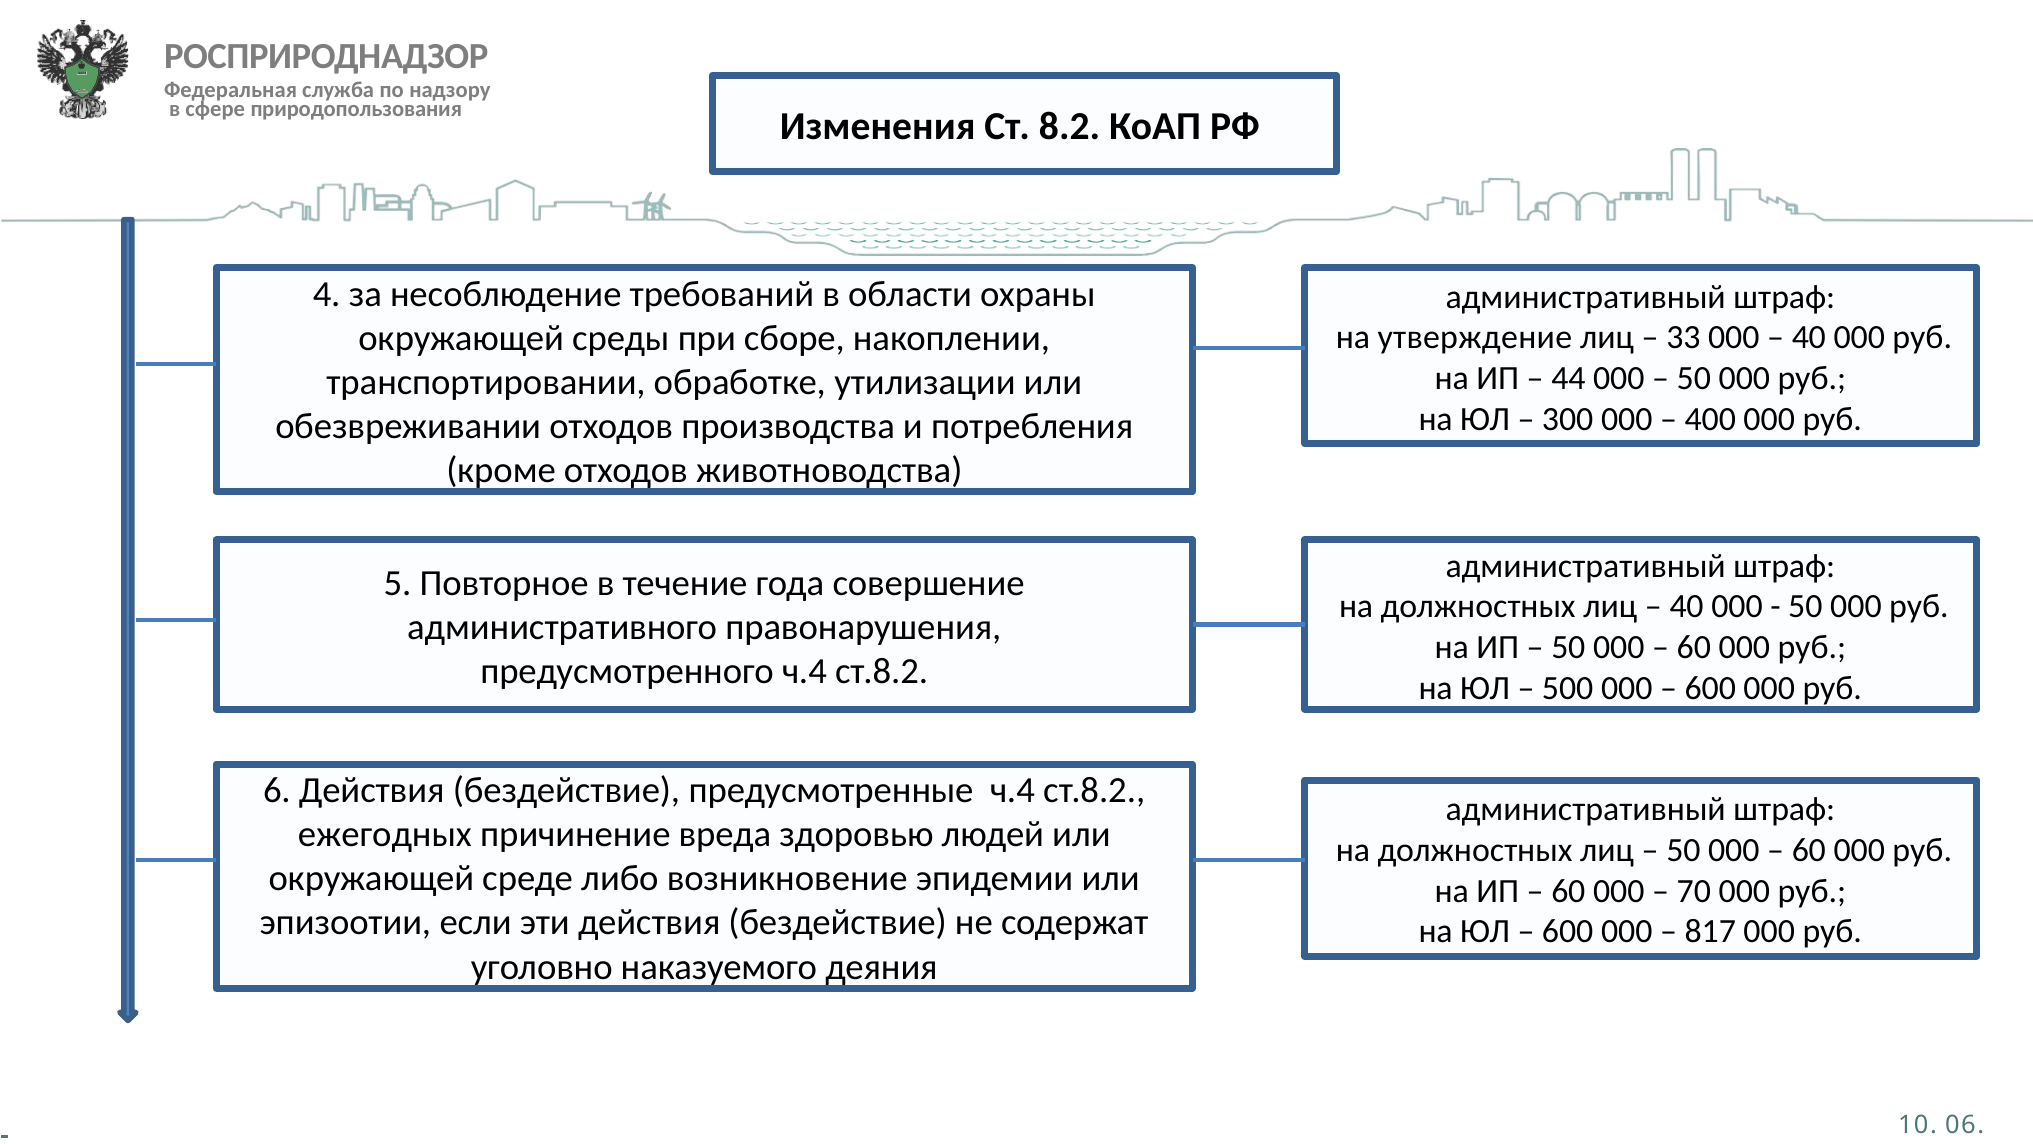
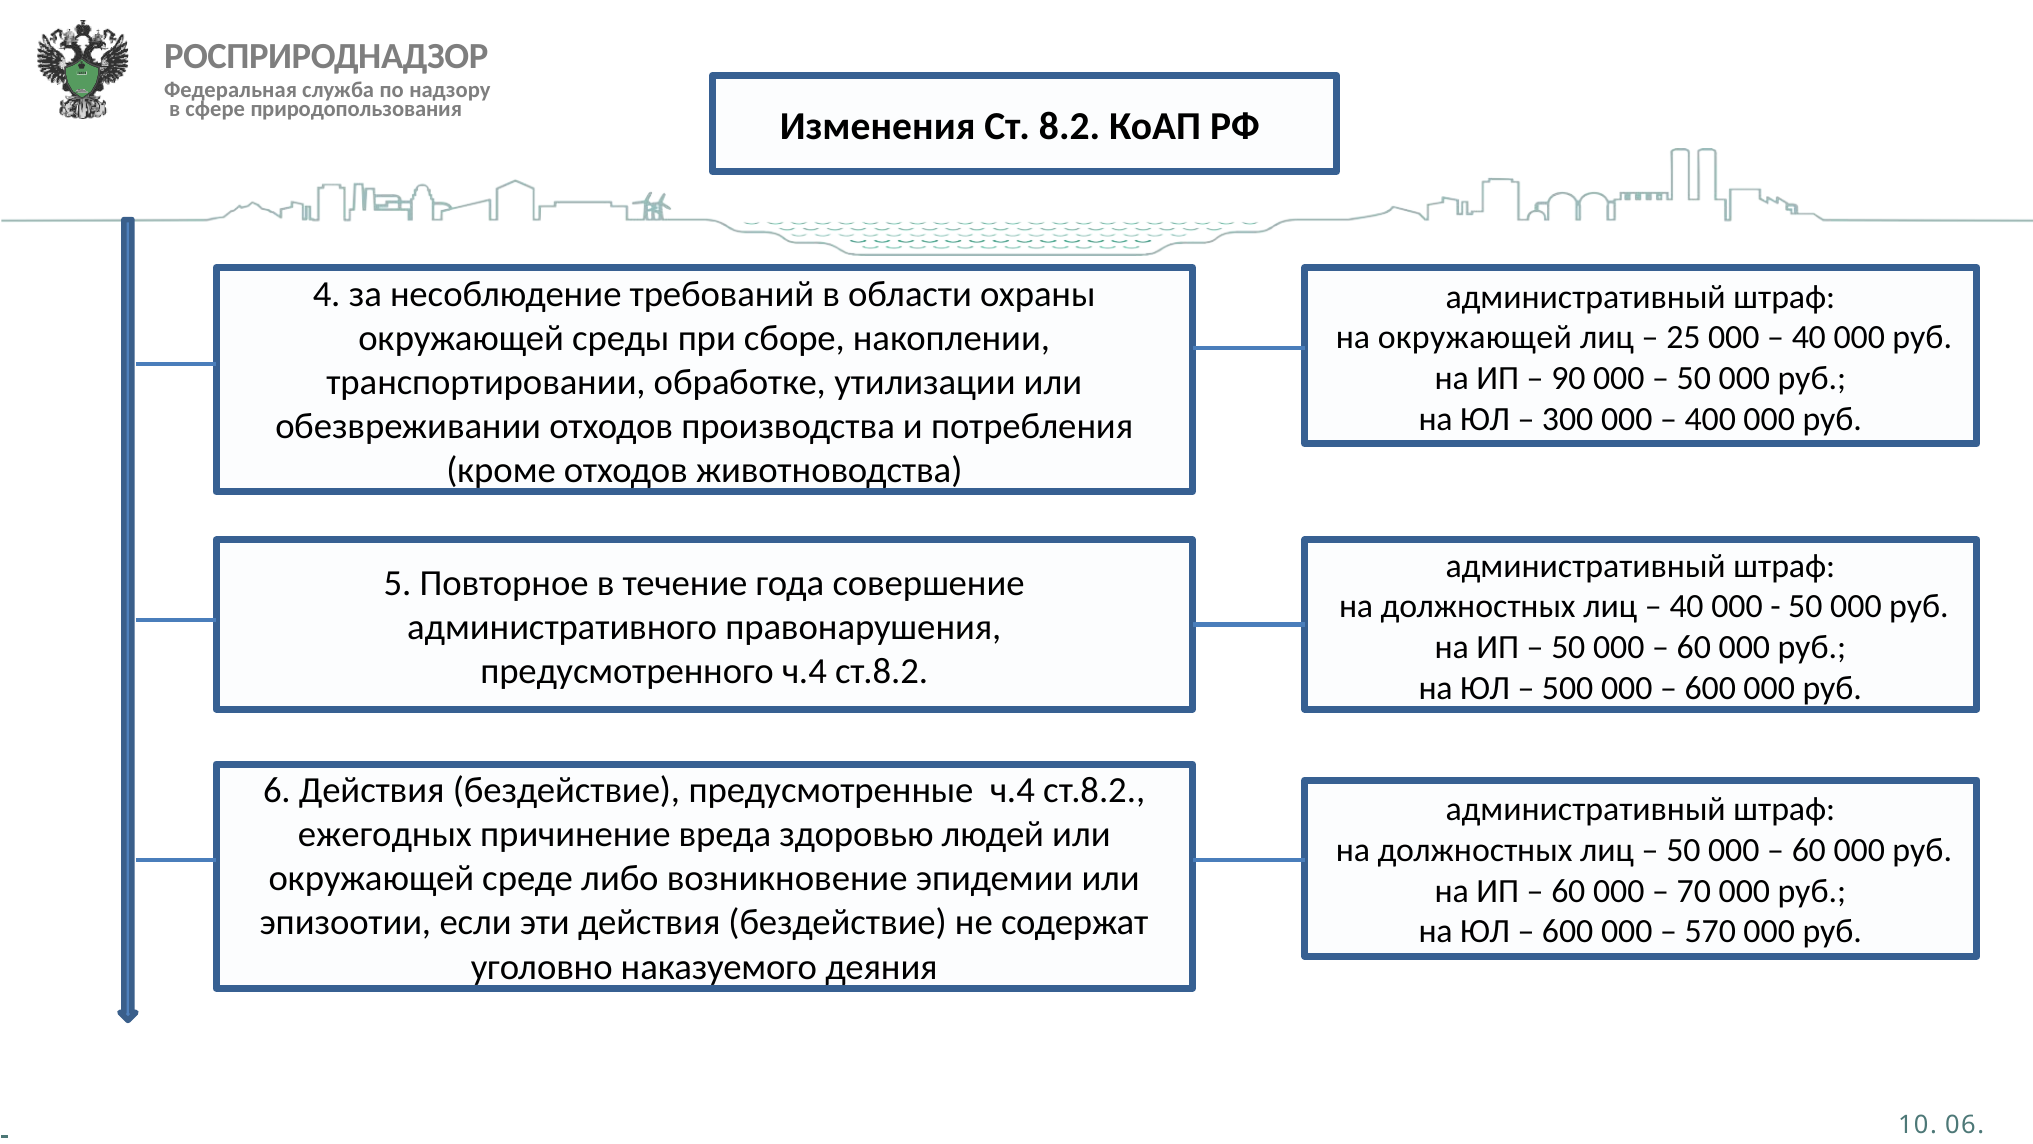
на утверждение: утверждение -> окружающей
33: 33 -> 25
44: 44 -> 90
817: 817 -> 570
